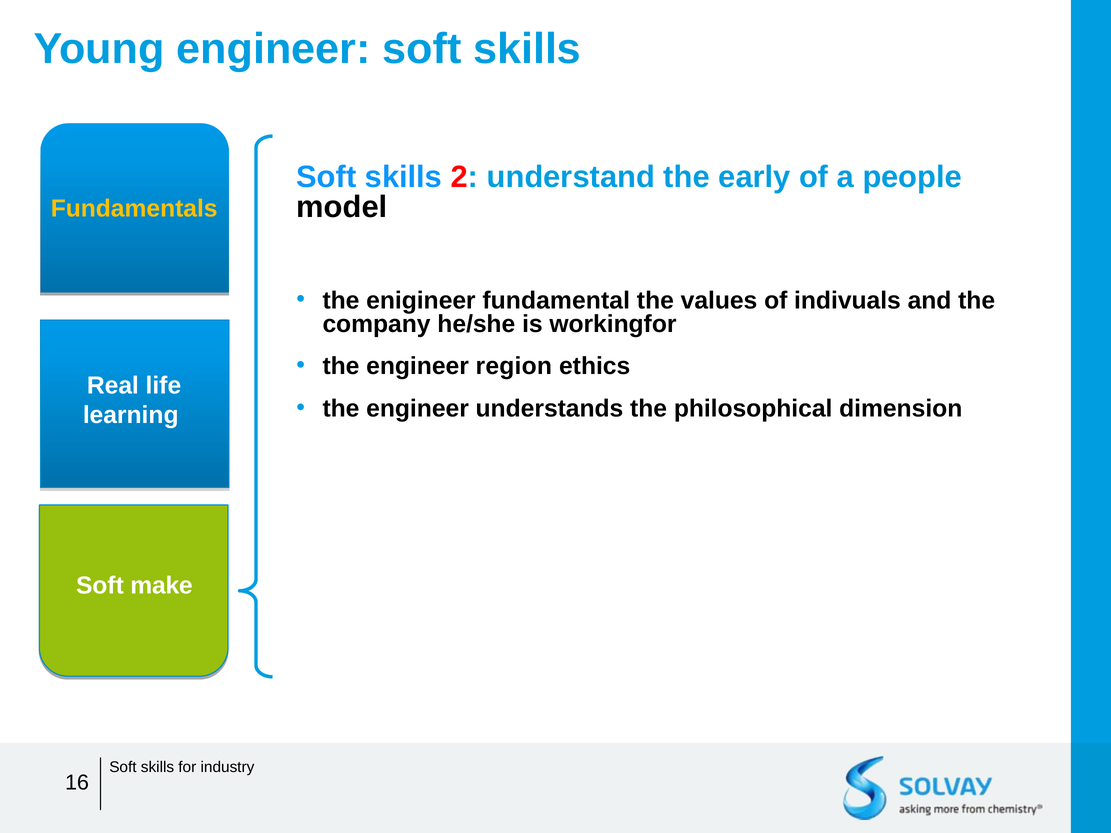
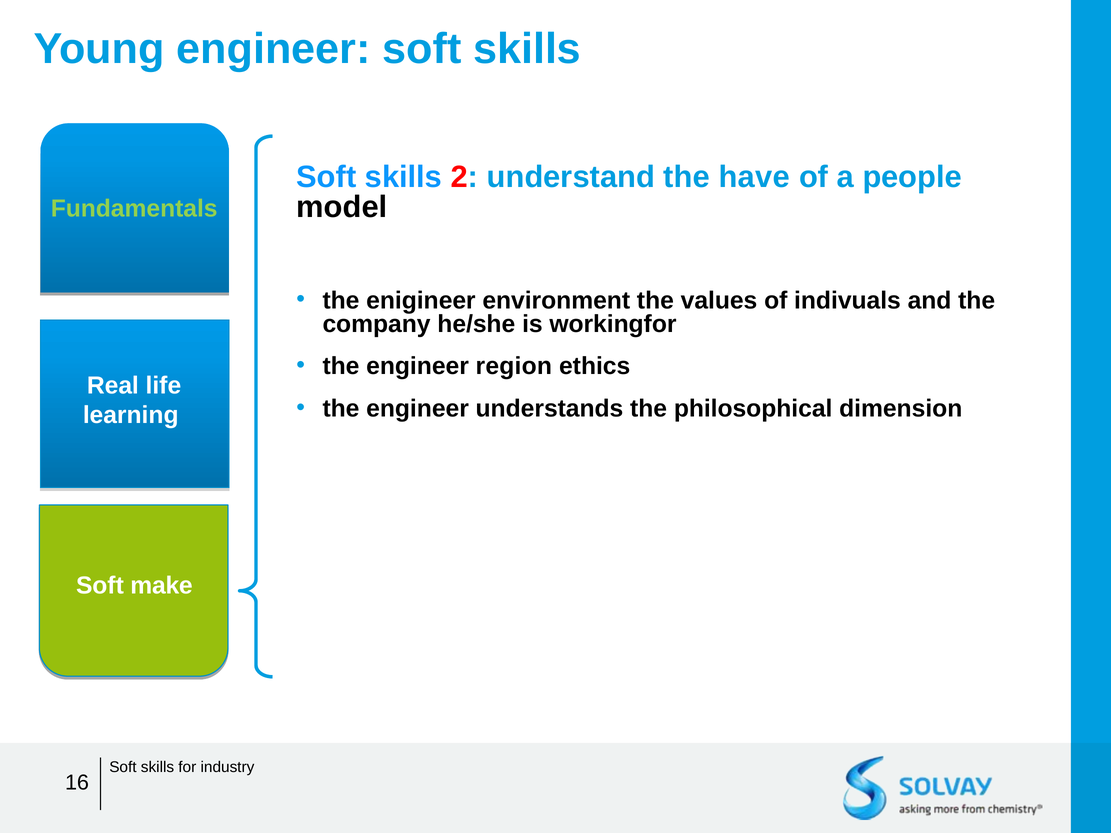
early: early -> have
Fundamentals colour: yellow -> light green
fundamental: fundamental -> environment
